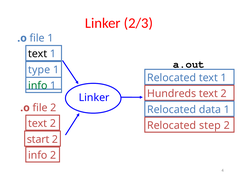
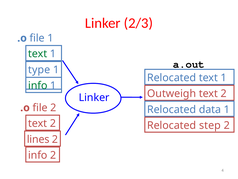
text at (38, 54) colour: black -> green
Hundreds: Hundreds -> Outweigh
start: start -> lines
